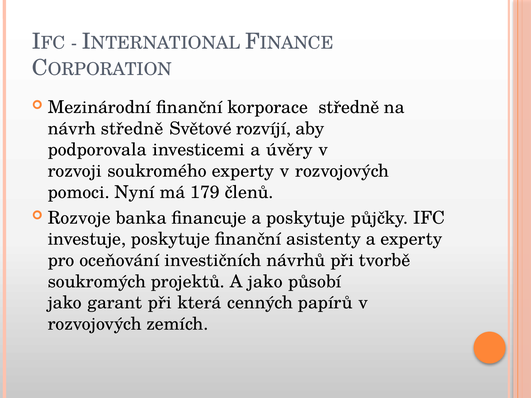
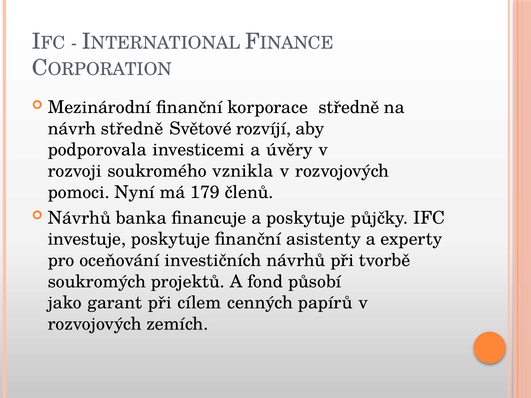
soukromého experty: experty -> vznikla
Rozvoje at (79, 218): Rozvoje -> Návrhů
A jako: jako -> fond
která: která -> cílem
